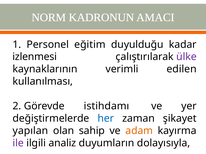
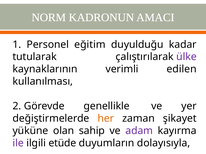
izlenmesi: izlenmesi -> tutularak
istihdamı: istihdamı -> genellikle
her colour: blue -> orange
yapılan: yapılan -> yüküne
adam colour: orange -> purple
analiz: analiz -> etüde
